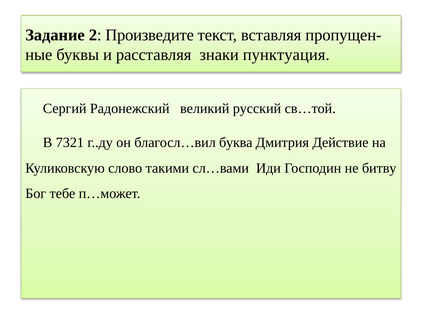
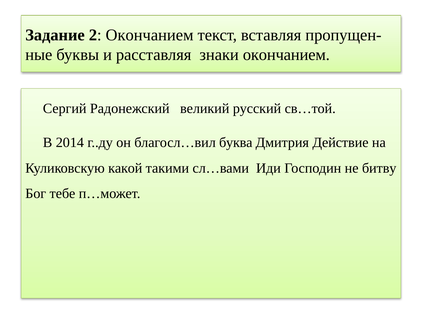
2 Произведите: Произведите -> Окончанием
знаки пунктуация: пунктуация -> окончанием
7321: 7321 -> 2014
слово: слово -> какой
